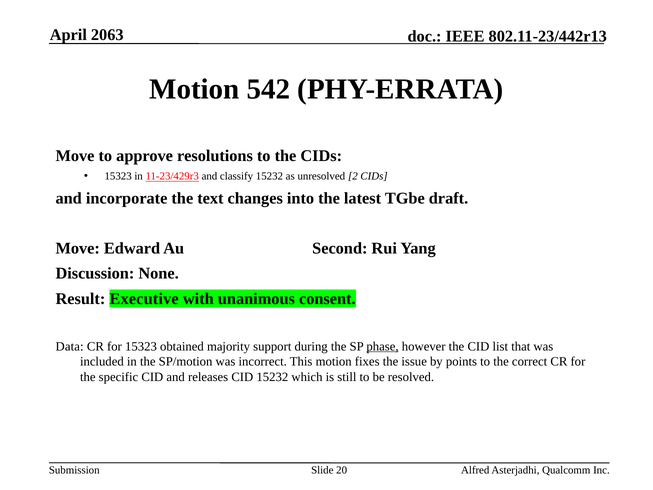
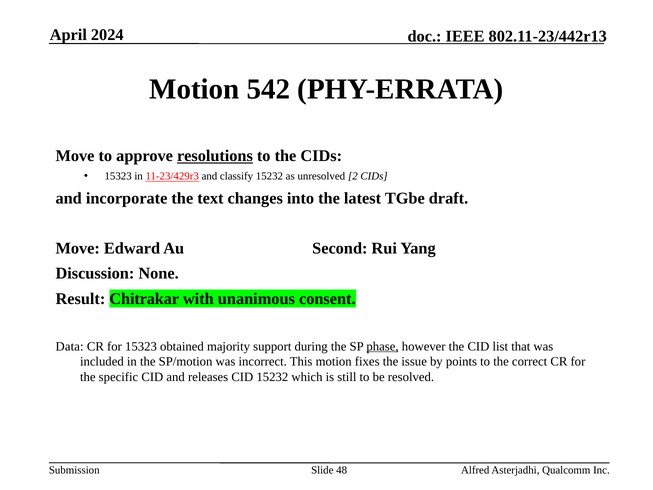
2063: 2063 -> 2024
resolutions underline: none -> present
Executive: Executive -> Chitrakar
20: 20 -> 48
